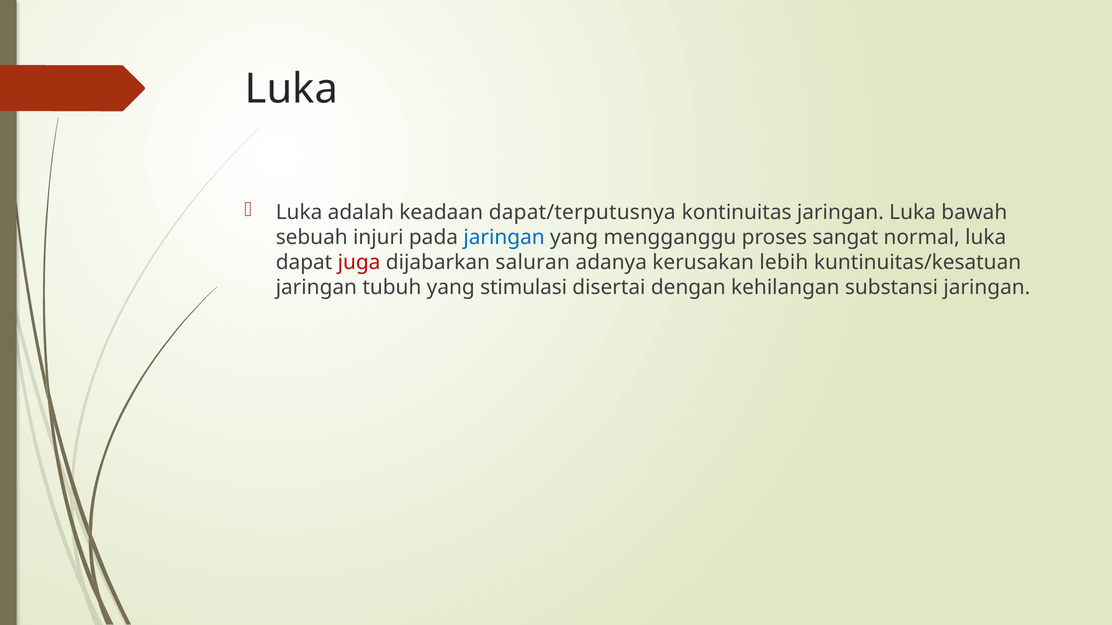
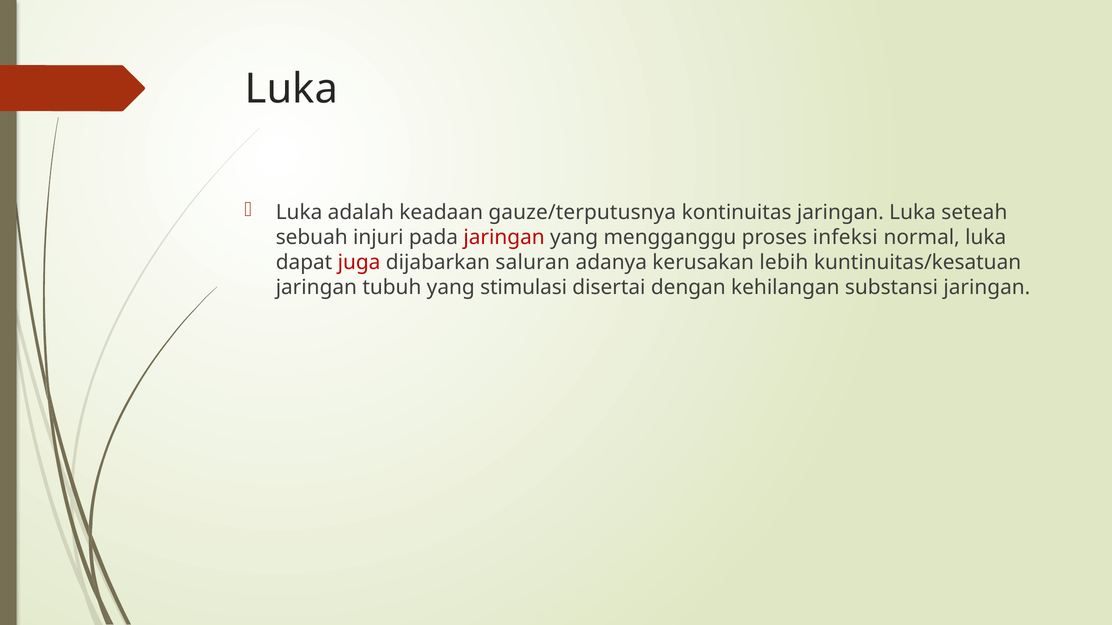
dapat/terputusnya: dapat/terputusnya -> gauze/terputusnya
bawah: bawah -> seteah
jaringan at (504, 238) colour: blue -> red
sangat: sangat -> infeksi
